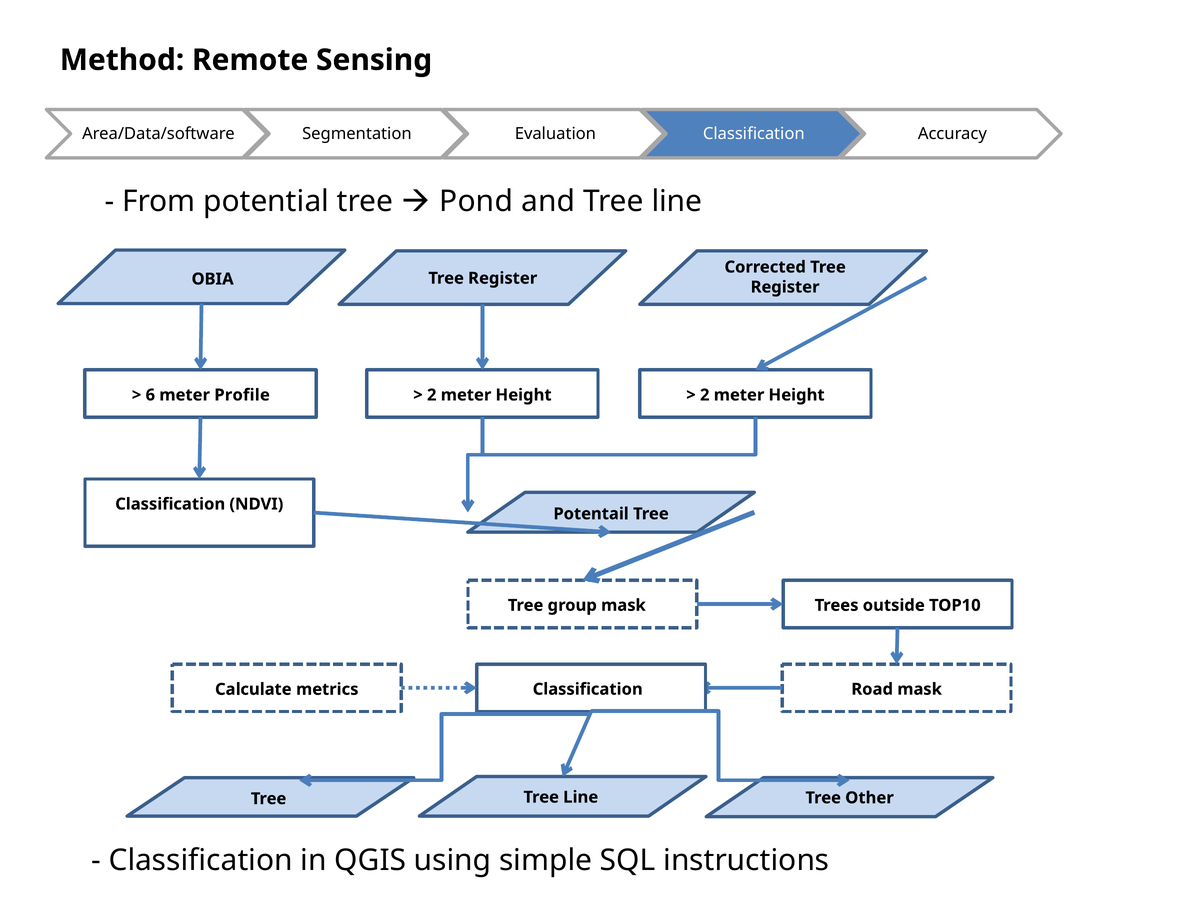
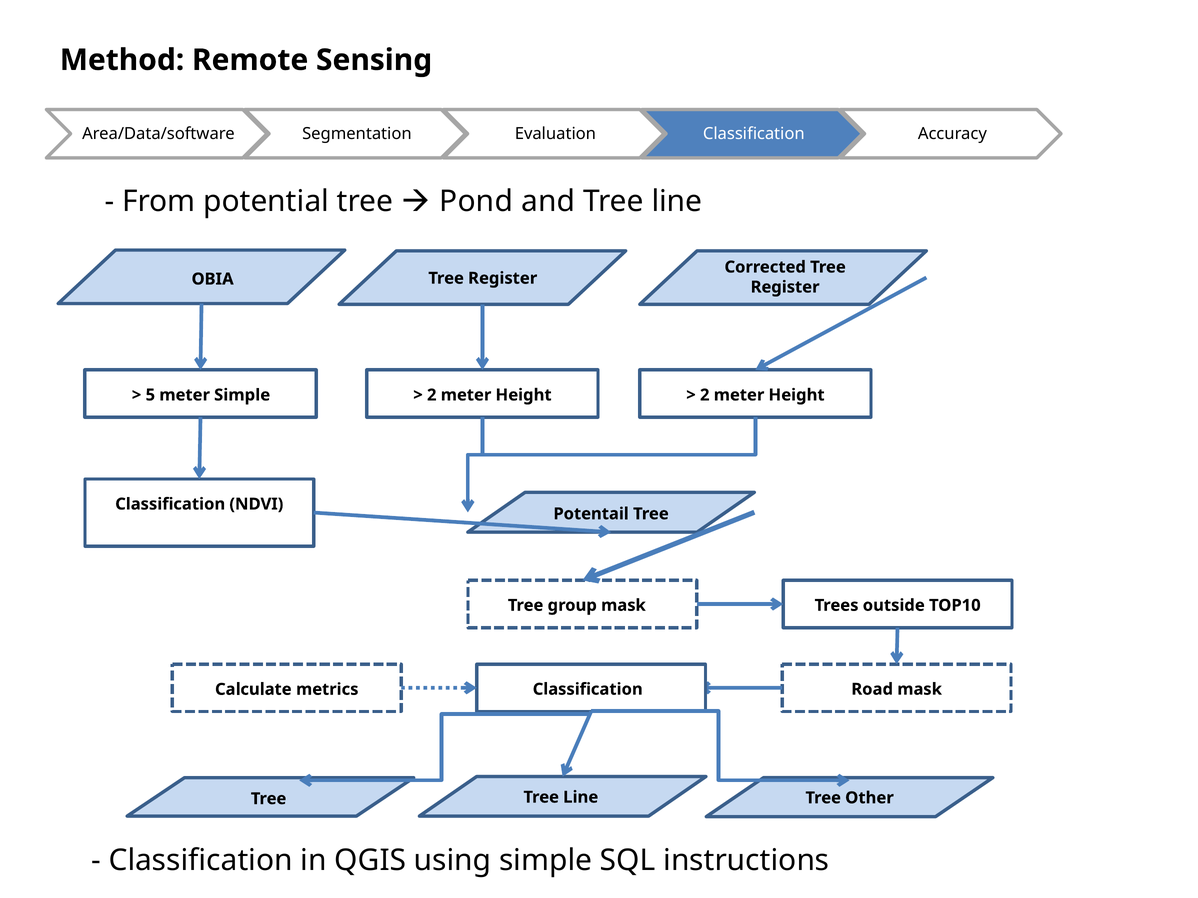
6: 6 -> 5
meter Profile: Profile -> Simple
